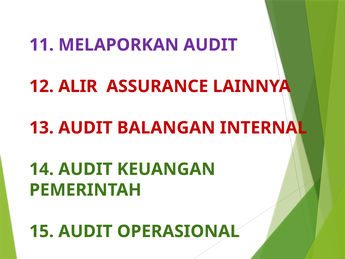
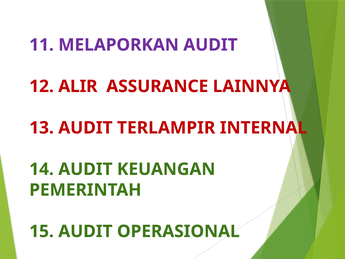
BALANGAN: BALANGAN -> TERLAMPIR
